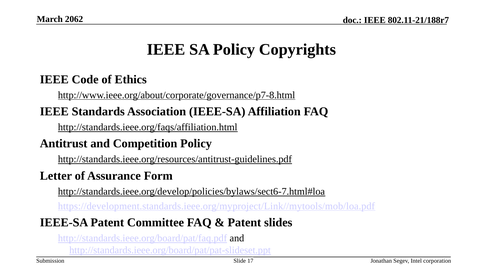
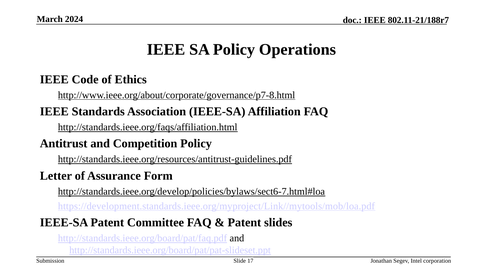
2062: 2062 -> 2024
Copyrights: Copyrights -> Operations
